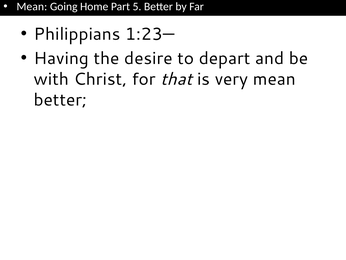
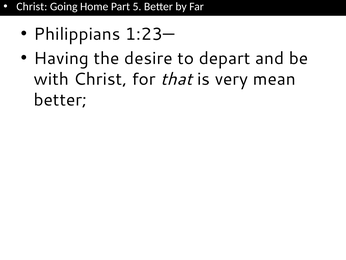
Mean at (32, 7): Mean -> Christ
